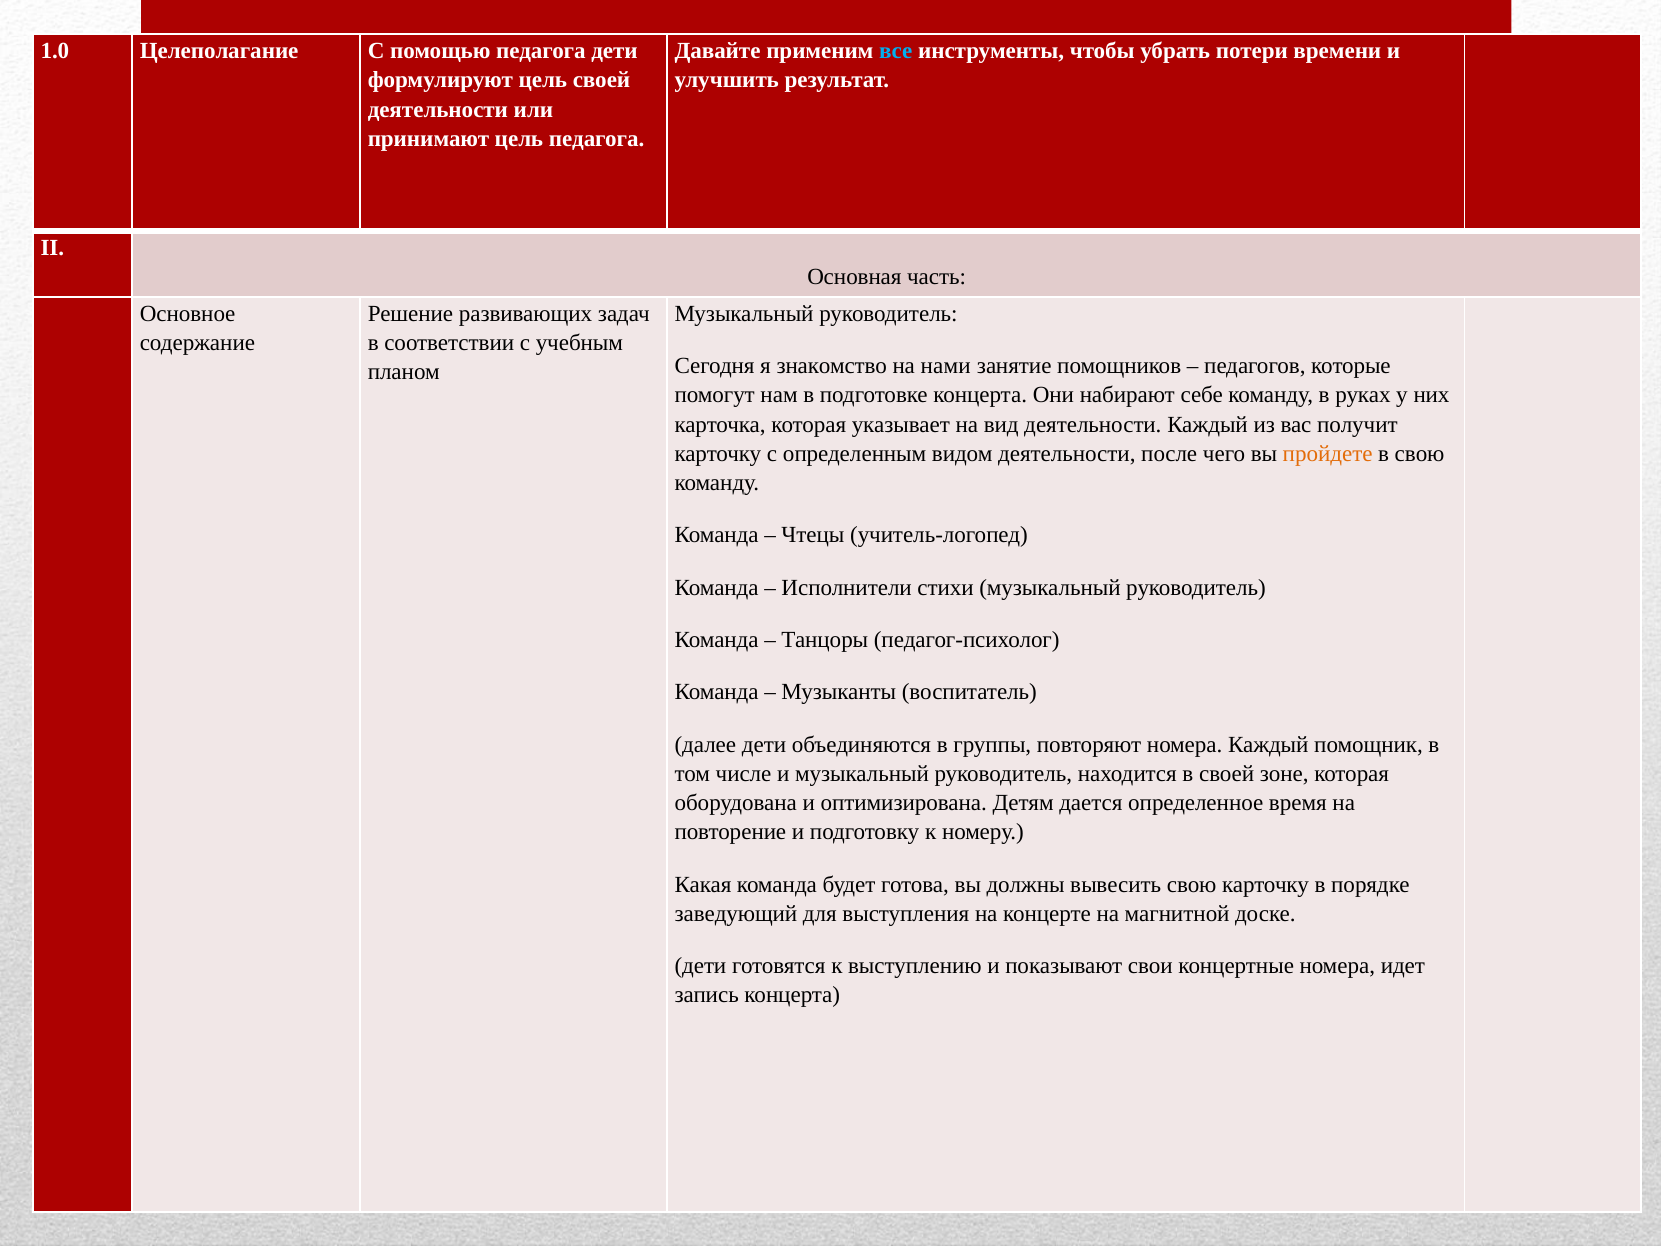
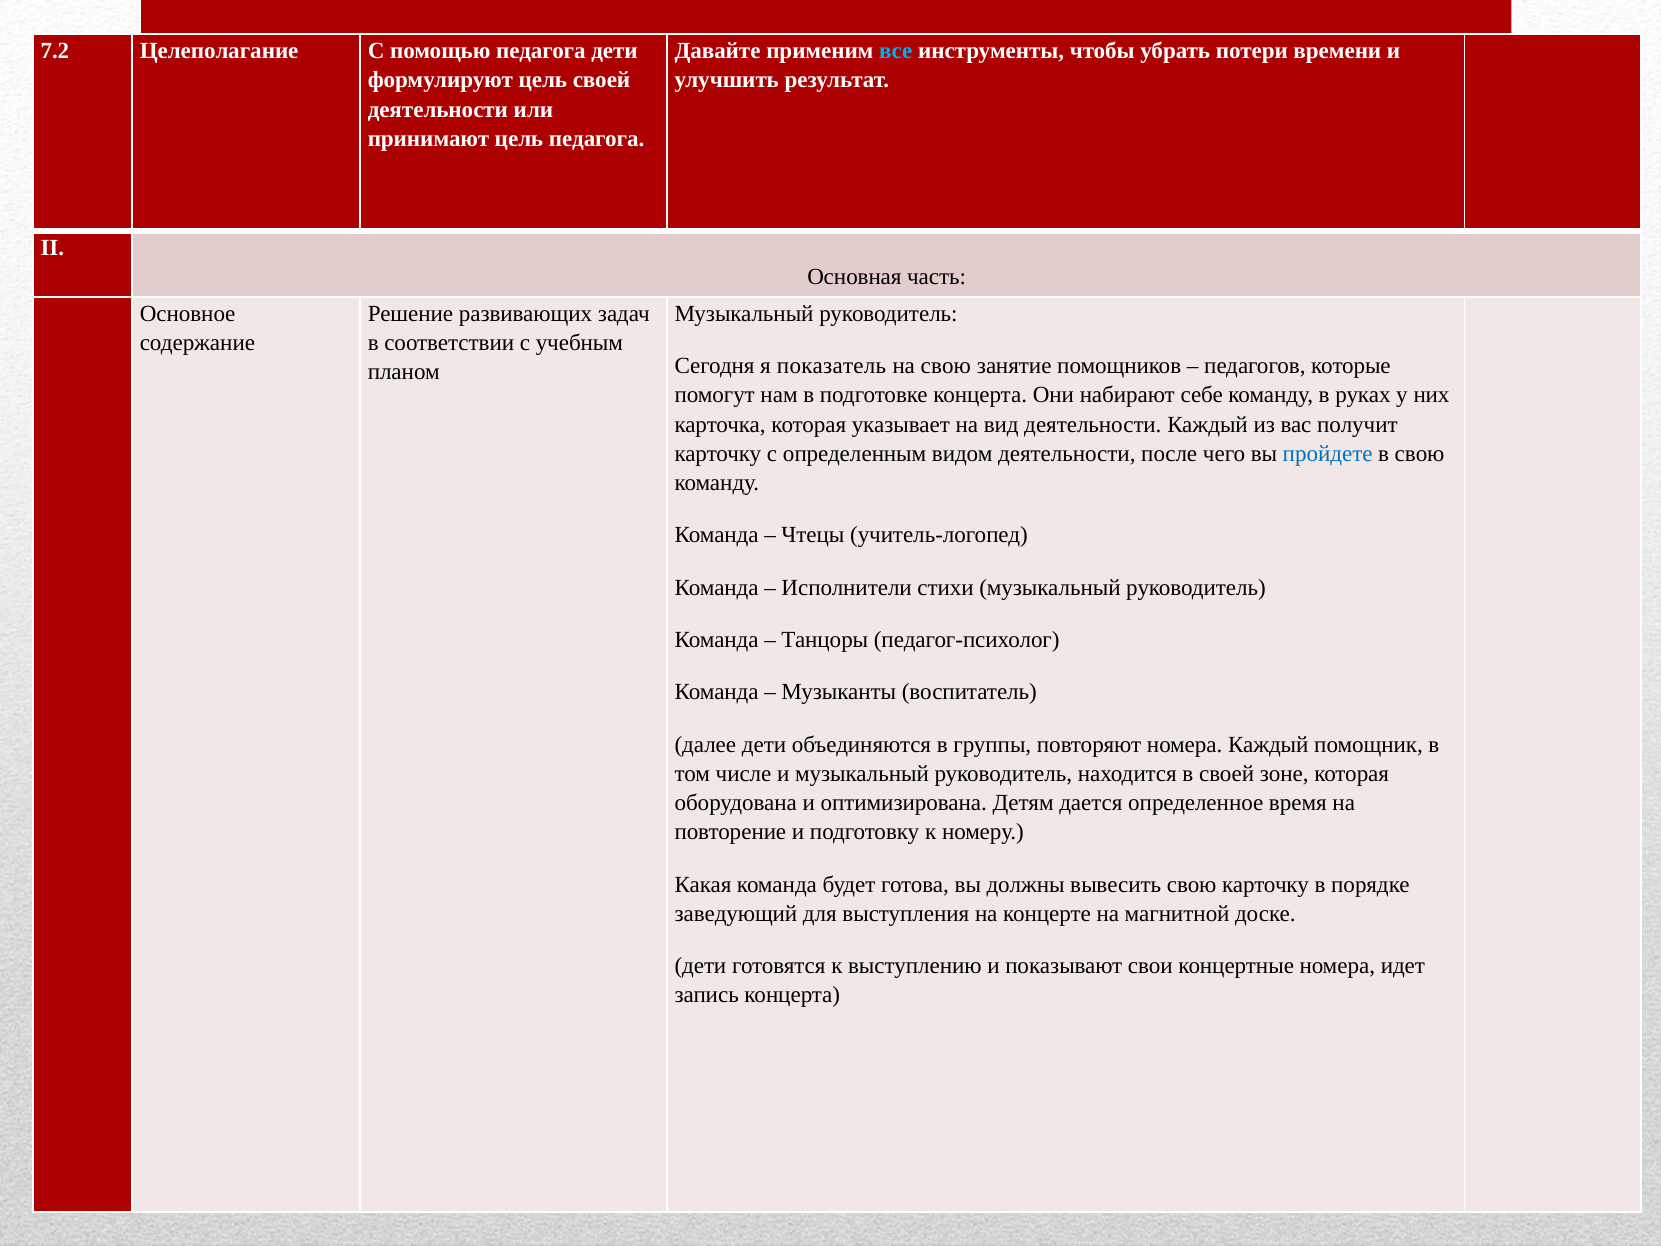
1.0: 1.0 -> 7.2
знакомство: знакомство -> показатель
на нами: нами -> свою
пройдете colour: orange -> blue
